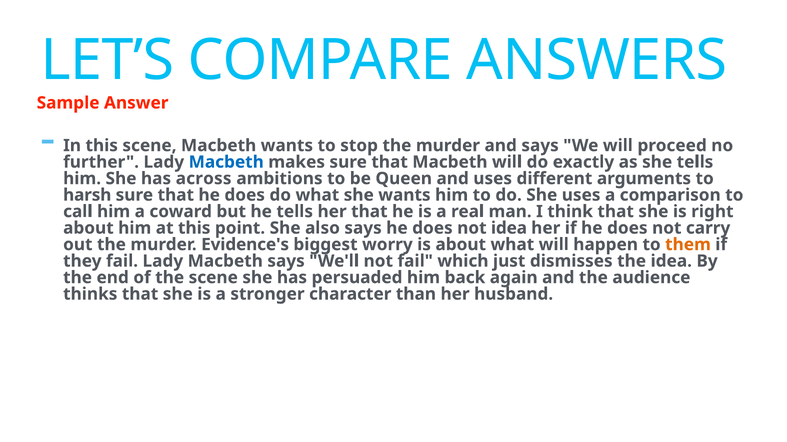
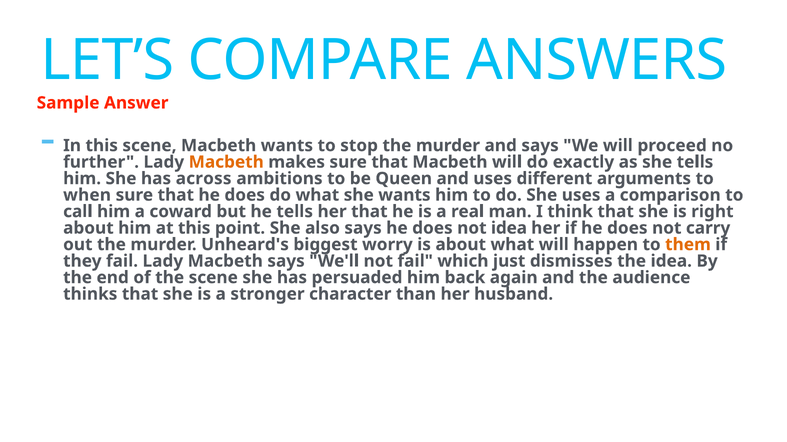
Macbeth at (226, 162) colour: blue -> orange
harsh: harsh -> when
Evidence's: Evidence's -> Unheard's
